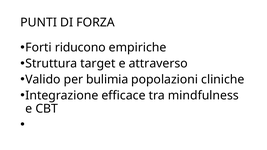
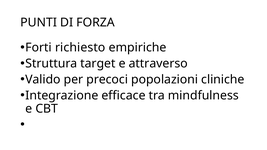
riducono: riducono -> richiesto
bulimia: bulimia -> precoci
